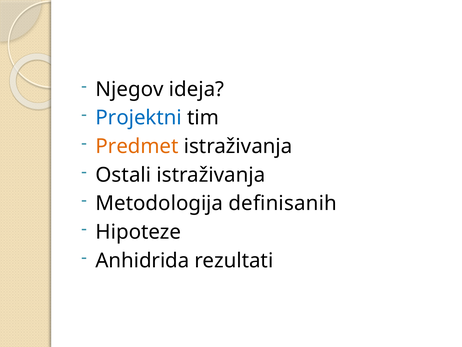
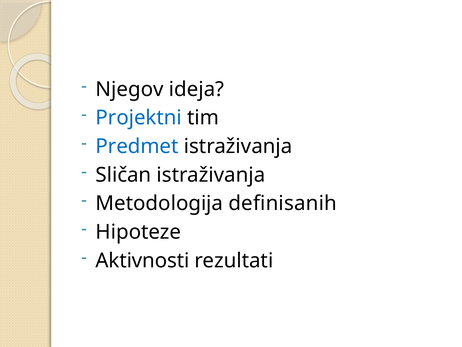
Predmet colour: orange -> blue
Ostali: Ostali -> Sličan
Anhidrida: Anhidrida -> Aktivnosti
